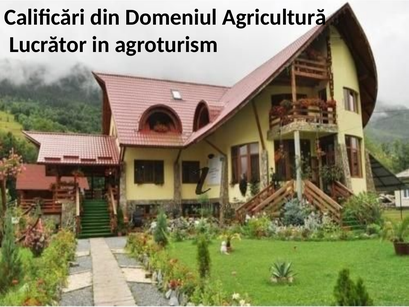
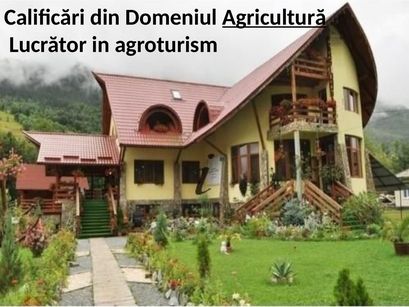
Agricultură underline: none -> present
